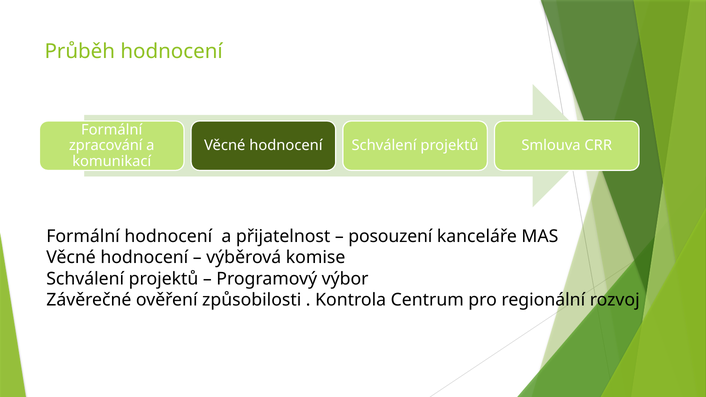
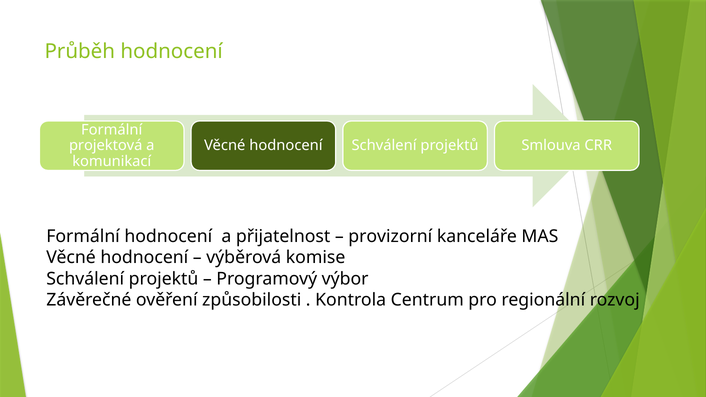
zpracování: zpracování -> projektová
posouzení: posouzení -> provizorní
